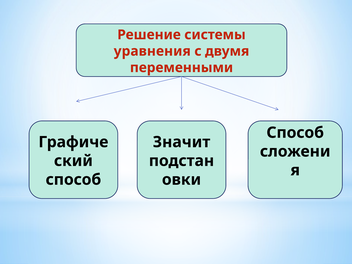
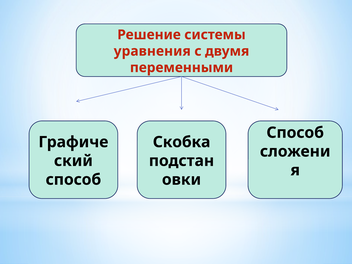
Значит: Значит -> Скобка
